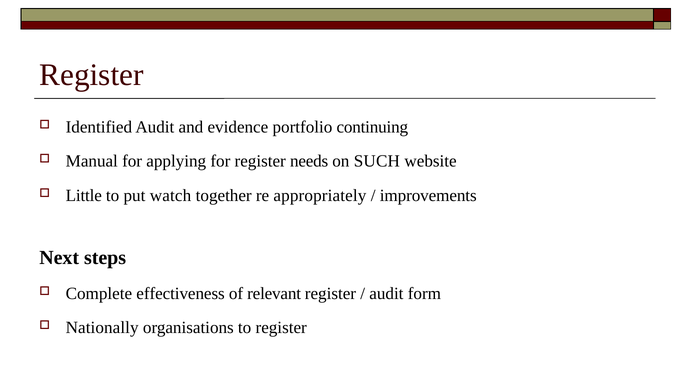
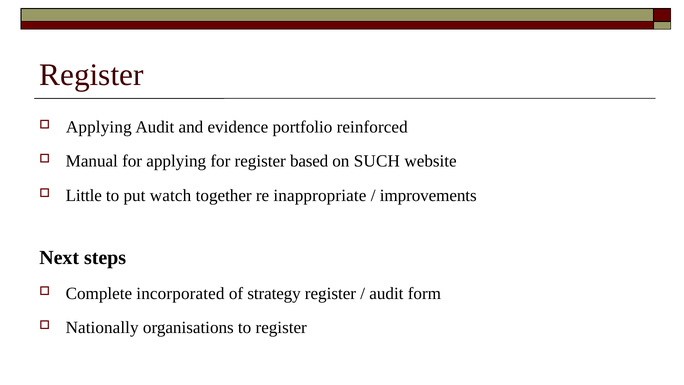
Identified at (99, 127): Identified -> Applying
continuing: continuing -> reinforced
needs: needs -> based
appropriately: appropriately -> inappropriate
effectiveness: effectiveness -> incorporated
relevant: relevant -> strategy
